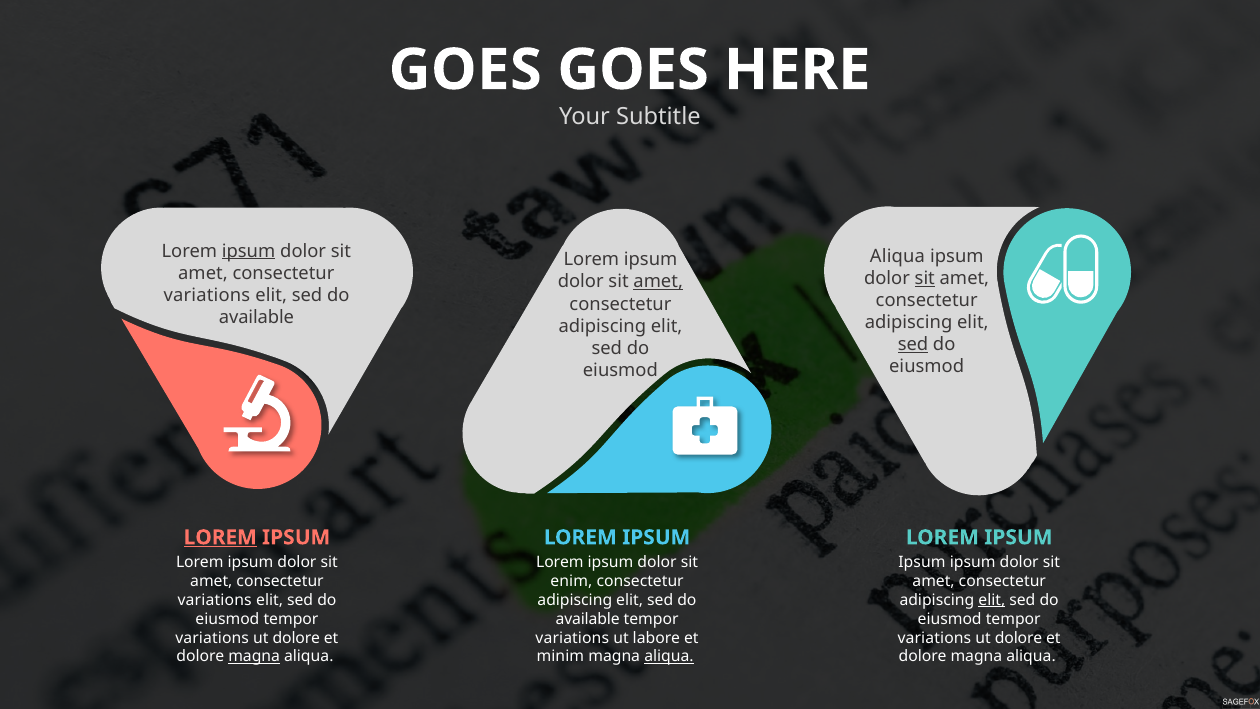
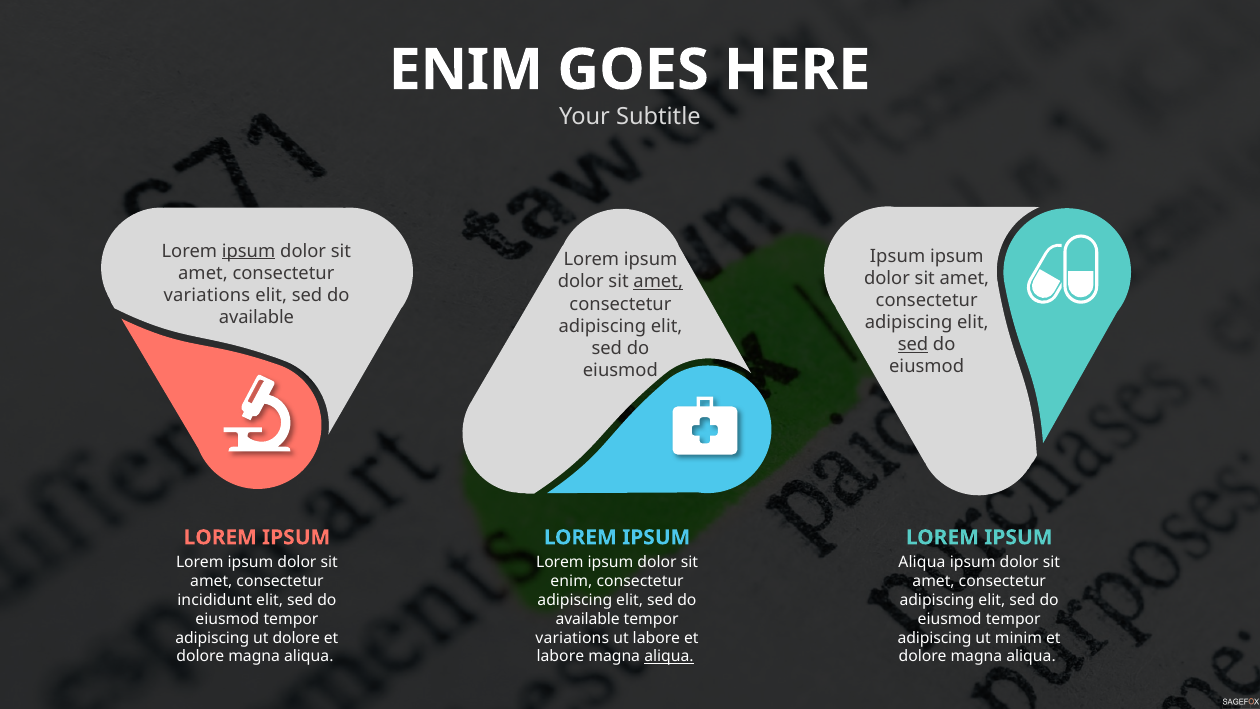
GOES at (465, 70): GOES -> ENIM
Aliqua at (897, 256): Aliqua -> Ipsum
sit at (925, 278) underline: present -> none
LOREM at (220, 537) underline: present -> none
Ipsum at (922, 562): Ipsum -> Aliqua
variations at (215, 600): variations -> incididunt
elit at (992, 600) underline: present -> none
variations at (212, 638): variations -> adipiscing
variations at (934, 638): variations -> adipiscing
dolore at (1019, 638): dolore -> minim
magna at (254, 657) underline: present -> none
minim at (560, 657): minim -> labore
